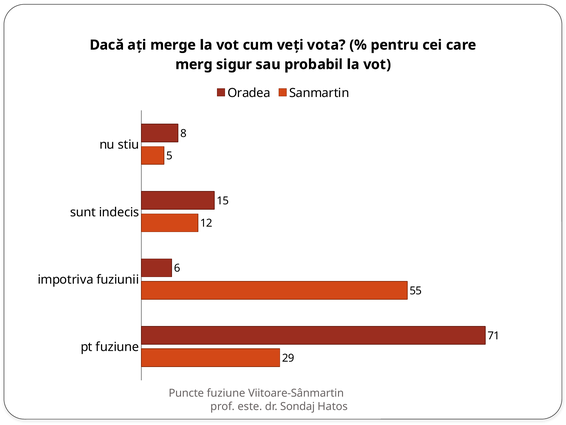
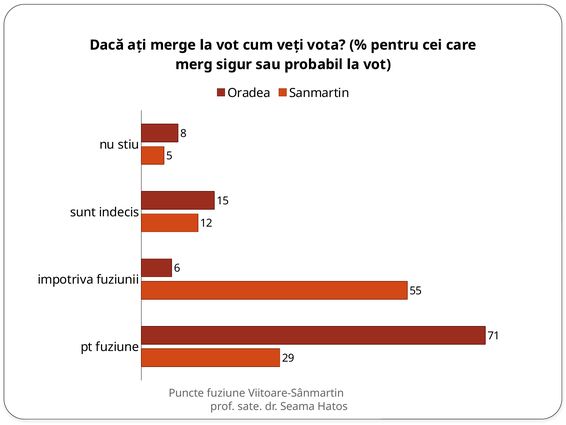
este: este -> sate
Sondaj: Sondaj -> Seama
